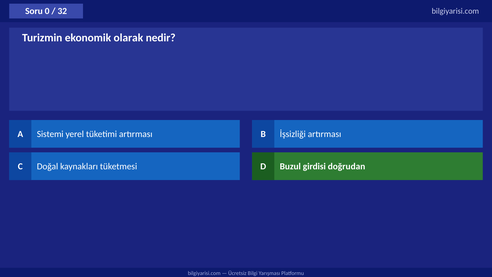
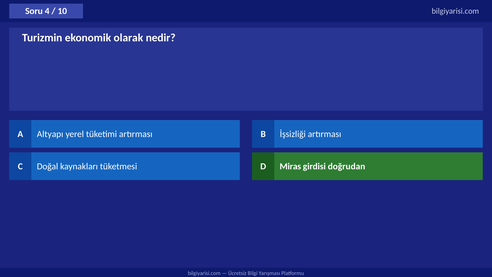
0: 0 -> 4
32: 32 -> 10
Sistemi: Sistemi -> Altyapı
Buzul: Buzul -> Miras
